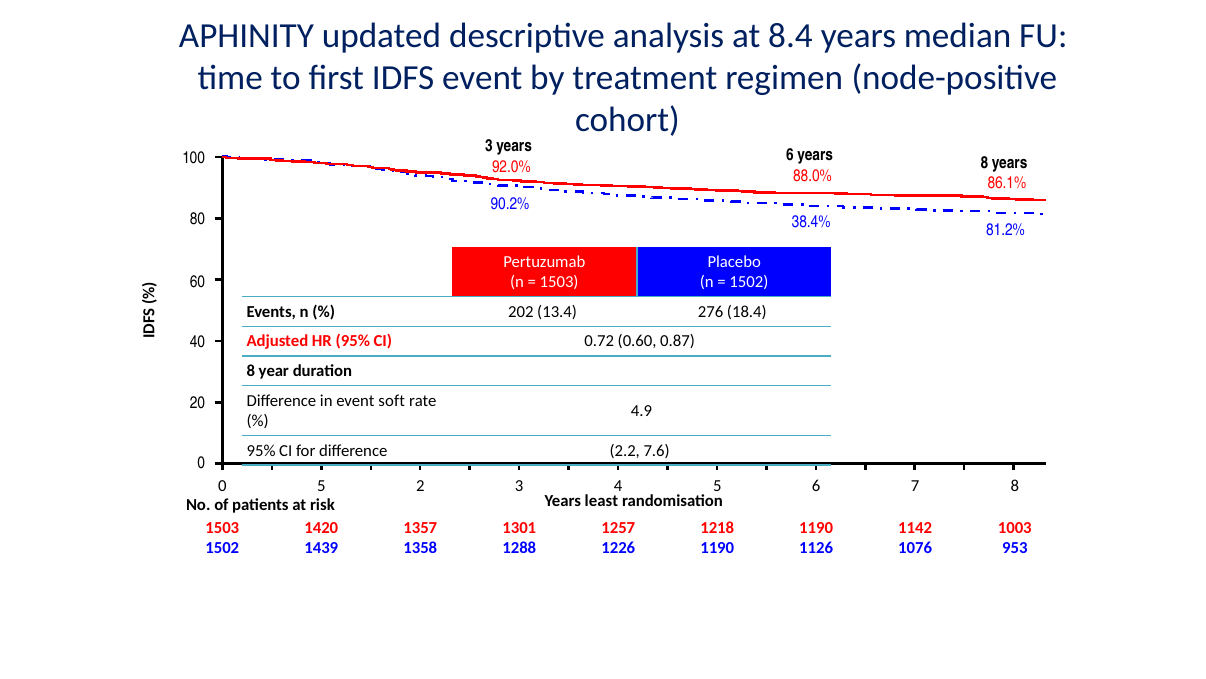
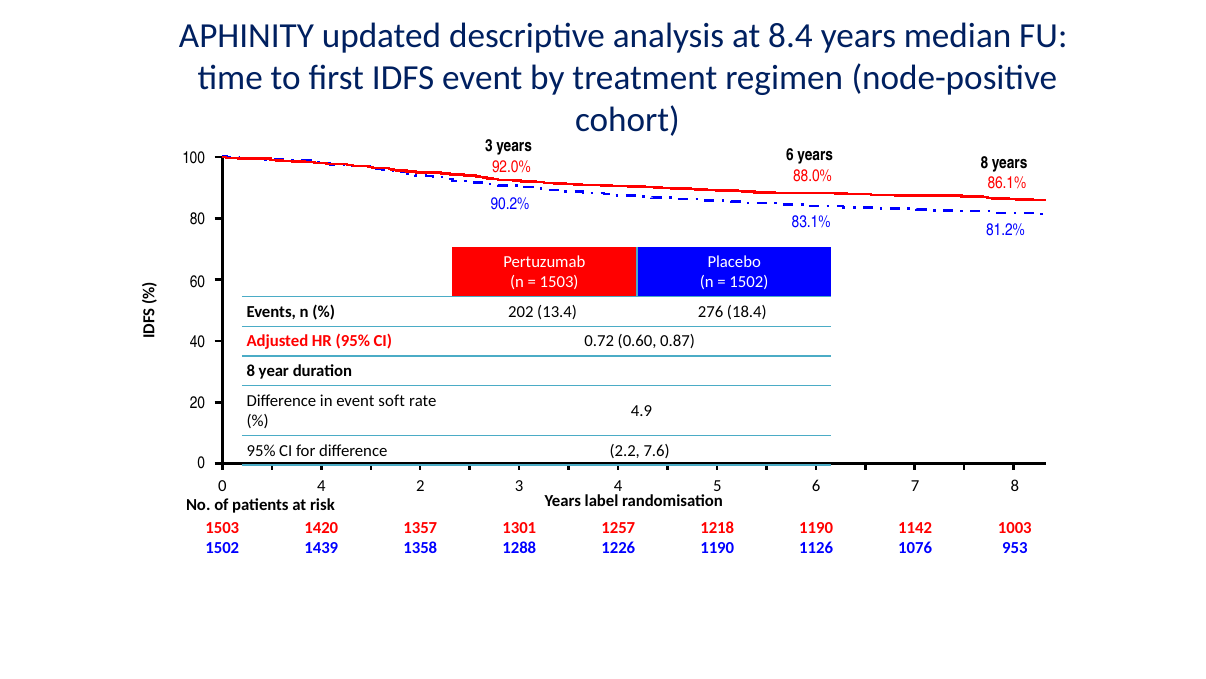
38.4%: 38.4% -> 83.1%
0 5: 5 -> 4
least: least -> label
